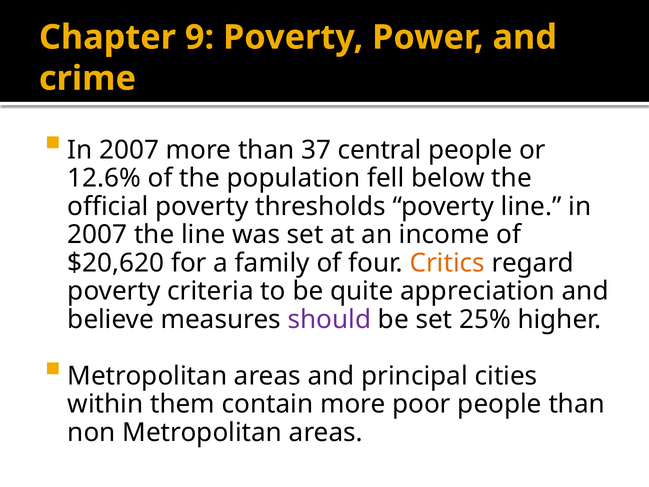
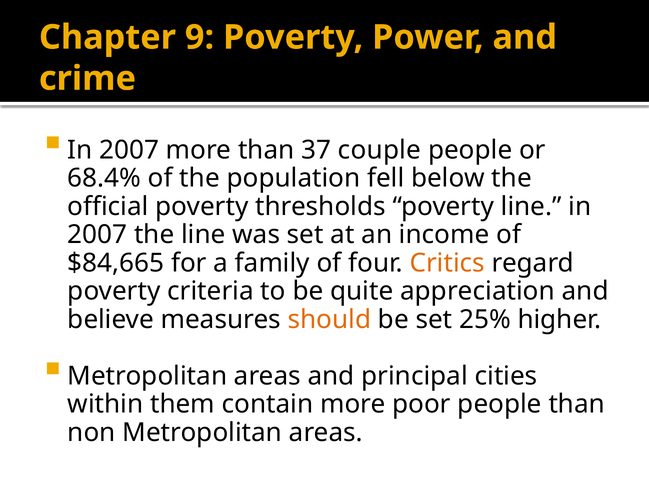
central: central -> couple
12.6%: 12.6% -> 68.4%
$20,620: $20,620 -> $84,665
should colour: purple -> orange
